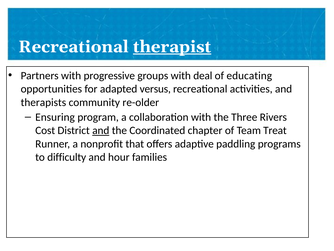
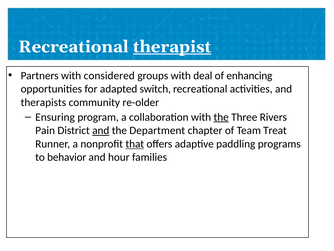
progressive: progressive -> considered
educating: educating -> enhancing
versus: versus -> switch
the at (221, 117) underline: none -> present
Cost: Cost -> Pain
Coordinated: Coordinated -> Department
that underline: none -> present
difficulty: difficulty -> behavior
